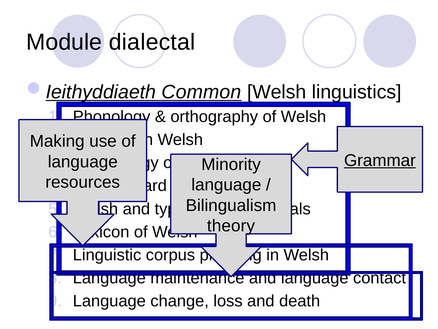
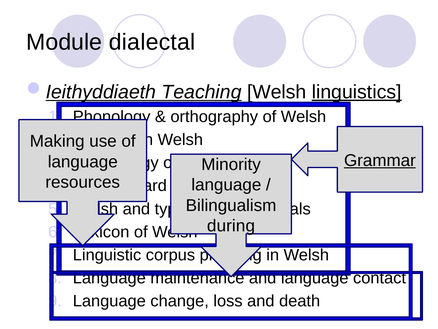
Common: Common -> Teaching
linguistics underline: none -> present
theory: theory -> during
